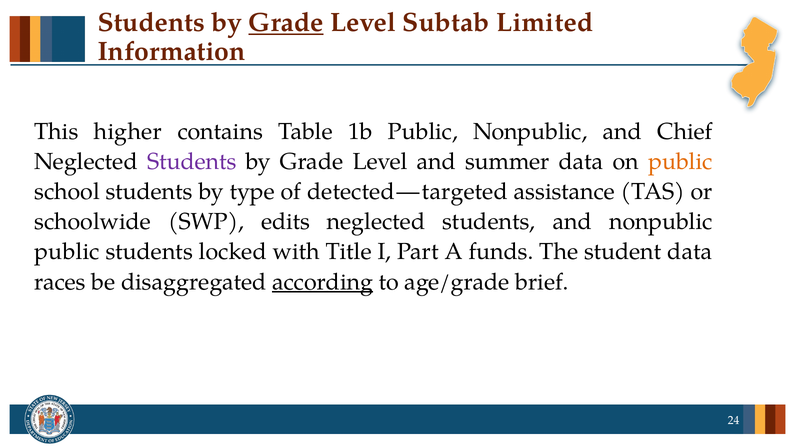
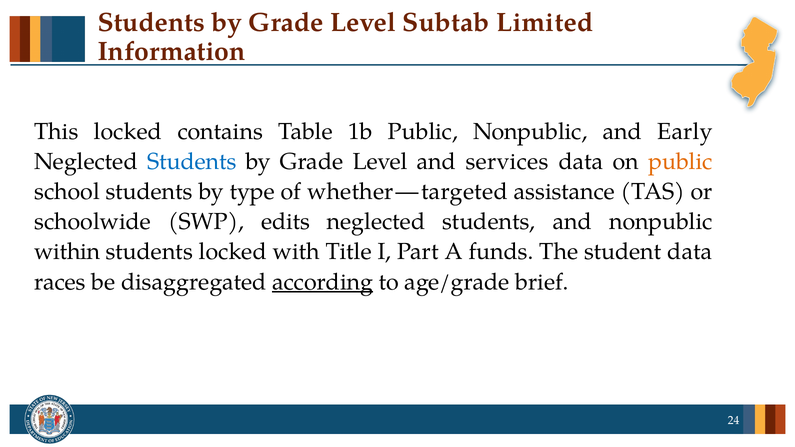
Grade at (286, 23) underline: present -> none
This higher: higher -> locked
Chief: Chief -> Early
Students at (192, 162) colour: purple -> blue
summer: summer -> services
detected―targeted: detected―targeted -> whether―targeted
public at (67, 252): public -> within
